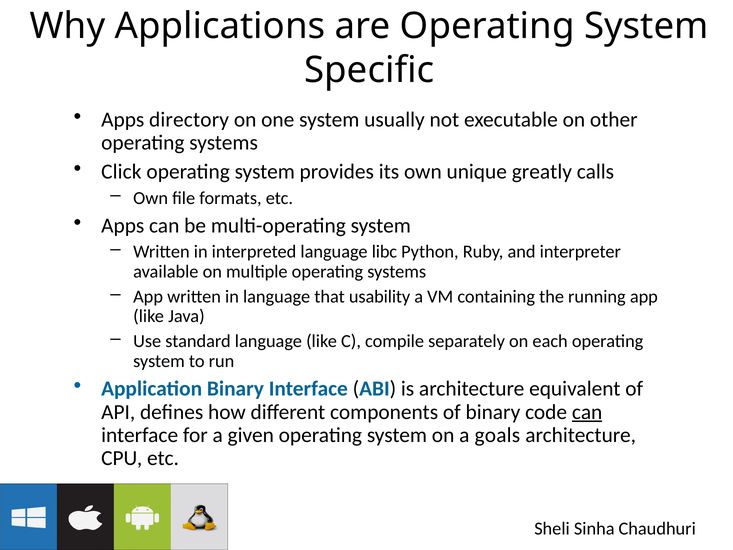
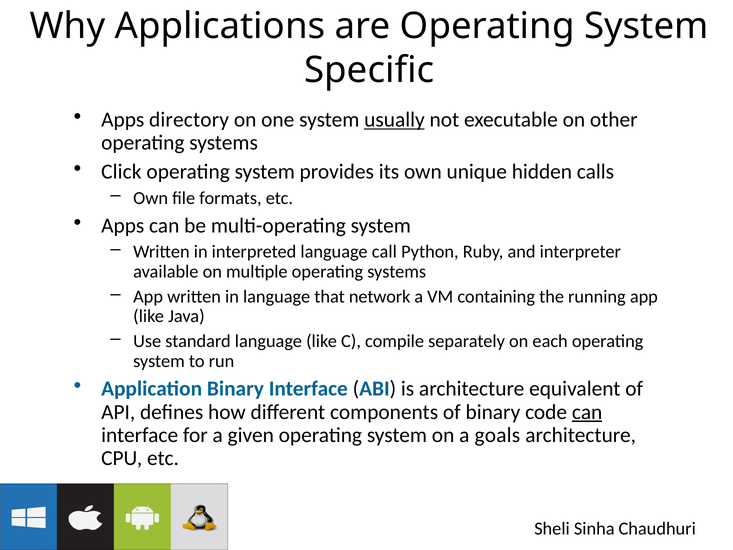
usually underline: none -> present
greatly: greatly -> hidden
libc: libc -> call
usability: usability -> network
